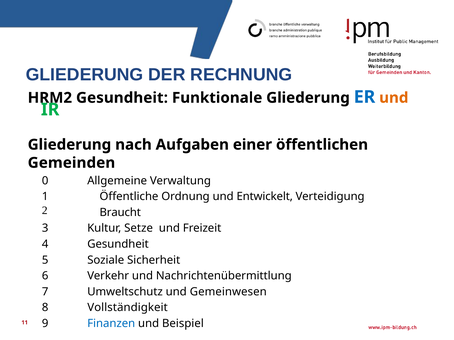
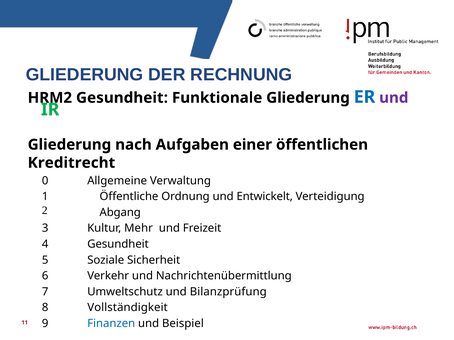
und at (394, 98) colour: orange -> purple
Gemeinden: Gemeinden -> Kreditrecht
Braucht: Braucht -> Abgang
Setze: Setze -> Mehr
Gemeinwesen: Gemeinwesen -> Bilanzprüfung
